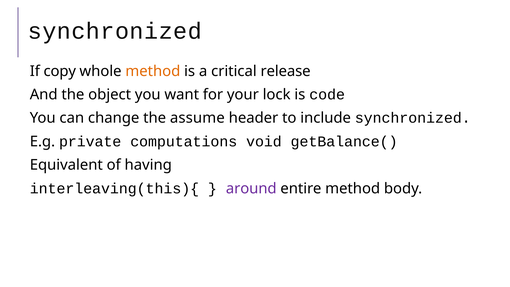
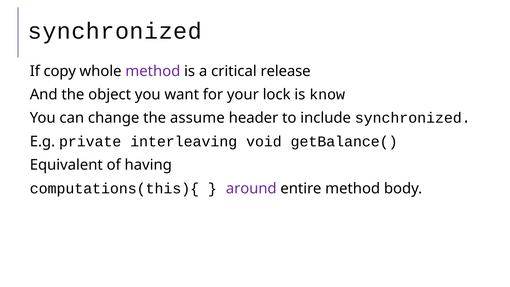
method at (153, 71) colour: orange -> purple
code: code -> know
computations: computations -> interleaving
interleaving(this){: interleaving(this){ -> computations(this){
